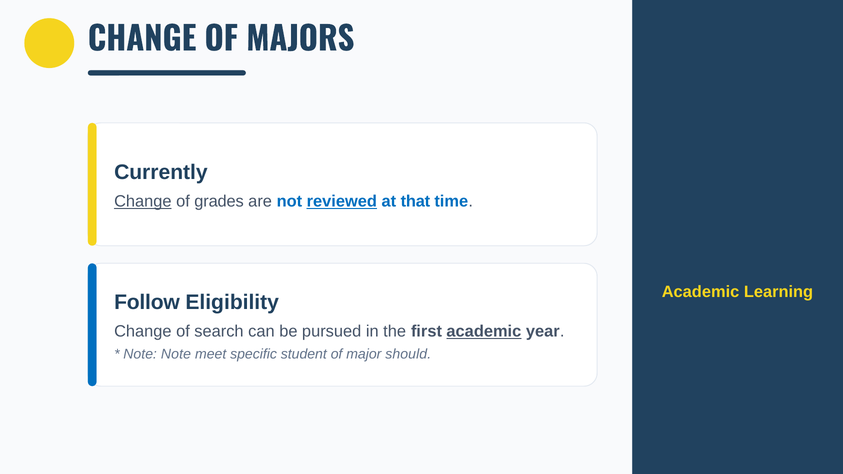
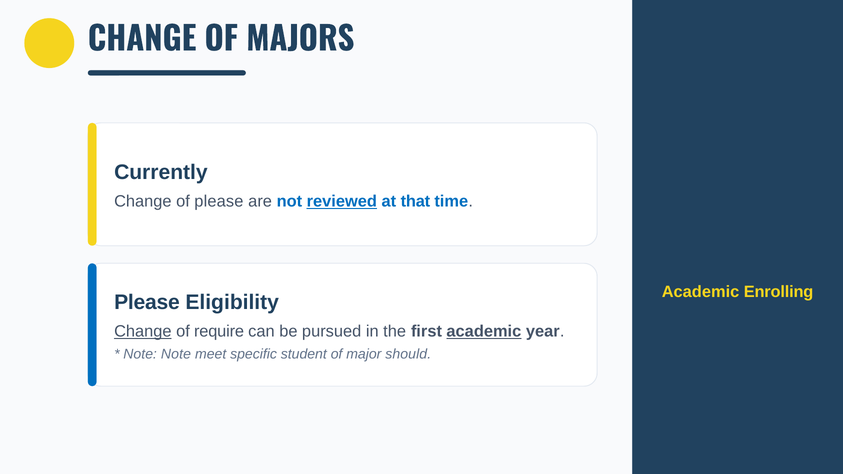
Change at (143, 202) underline: present -> none
of grades: grades -> please
Learning: Learning -> Enrolling
Follow at (147, 302): Follow -> Please
Change at (143, 332) underline: none -> present
search: search -> require
